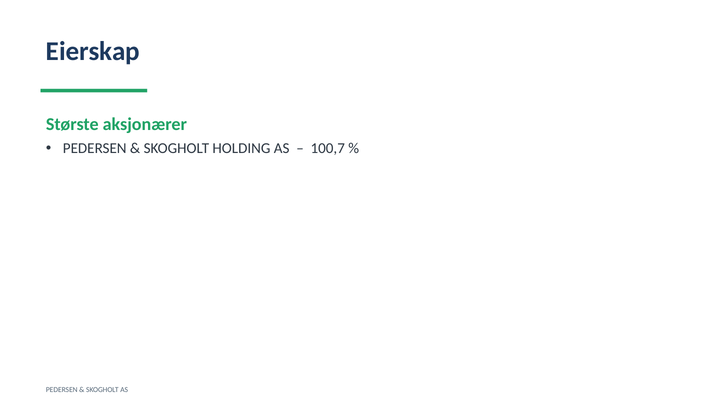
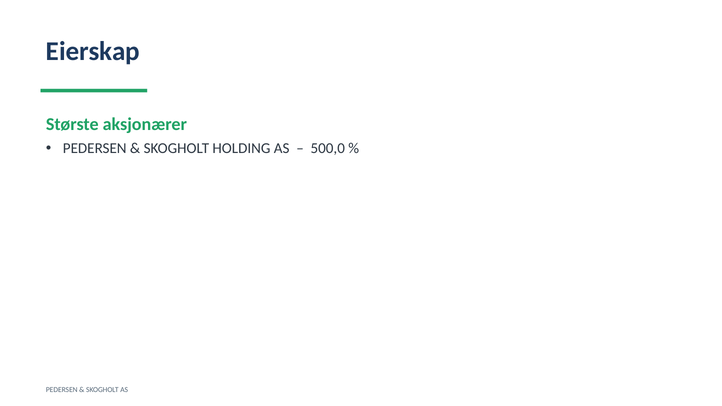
100,7: 100,7 -> 500,0
